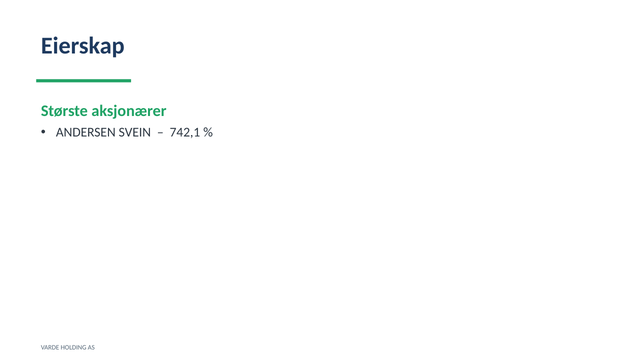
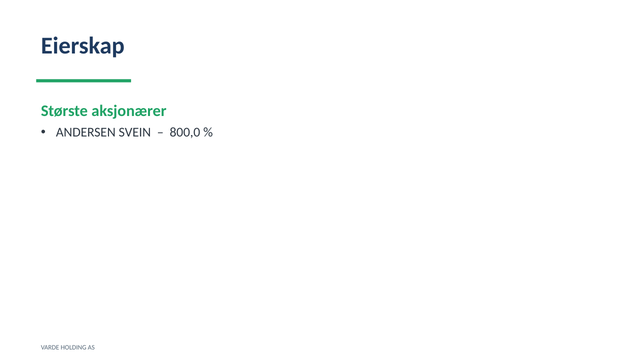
742,1: 742,1 -> 800,0
